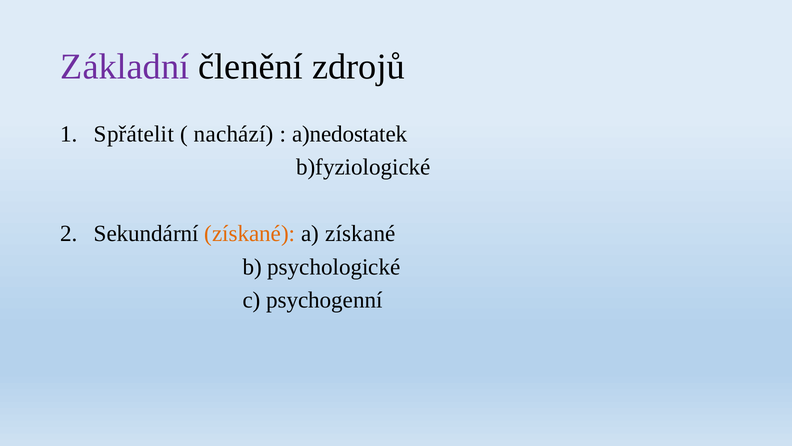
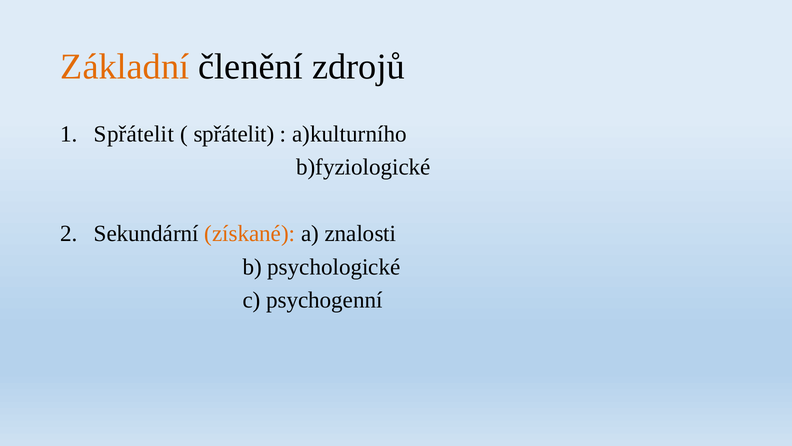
Základní colour: purple -> orange
nachází at (234, 134): nachází -> spřátelit
a)nedostatek: a)nedostatek -> a)kulturního
a získané: získané -> znalosti
